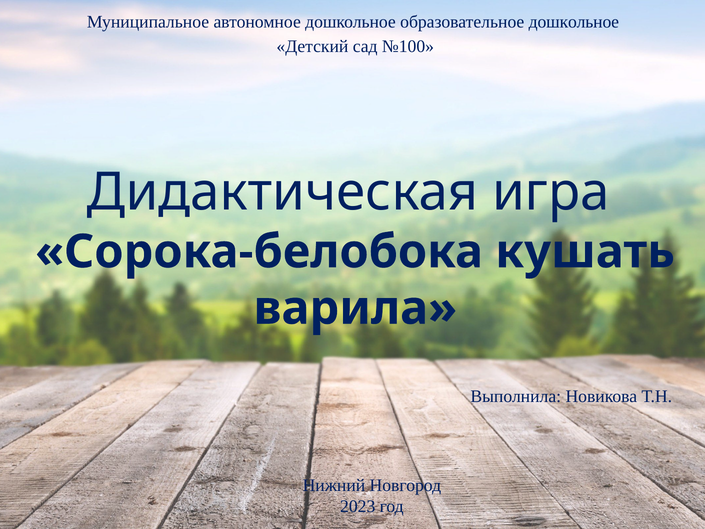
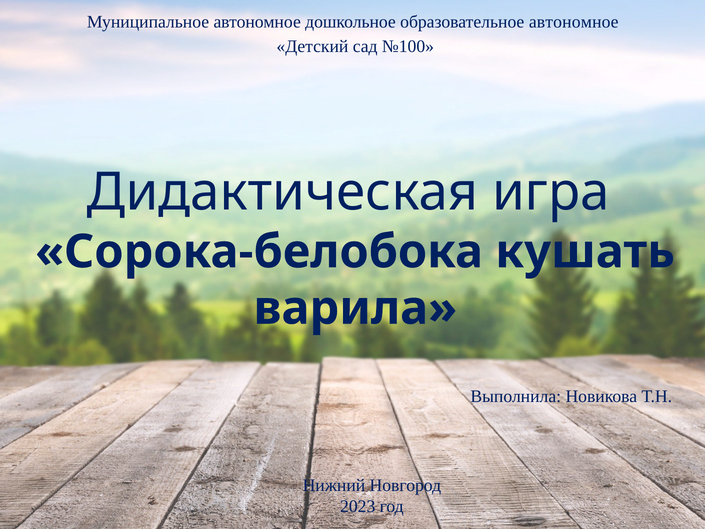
образовательное дошкольное: дошкольное -> автономное
